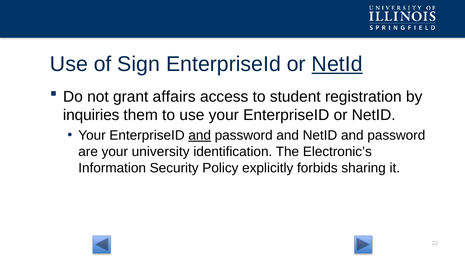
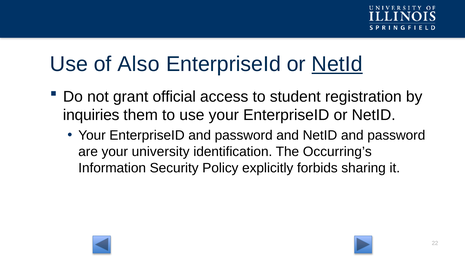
Sign: Sign -> Also
affairs: affairs -> official
and at (200, 135) underline: present -> none
Electronic’s: Electronic’s -> Occurring’s
